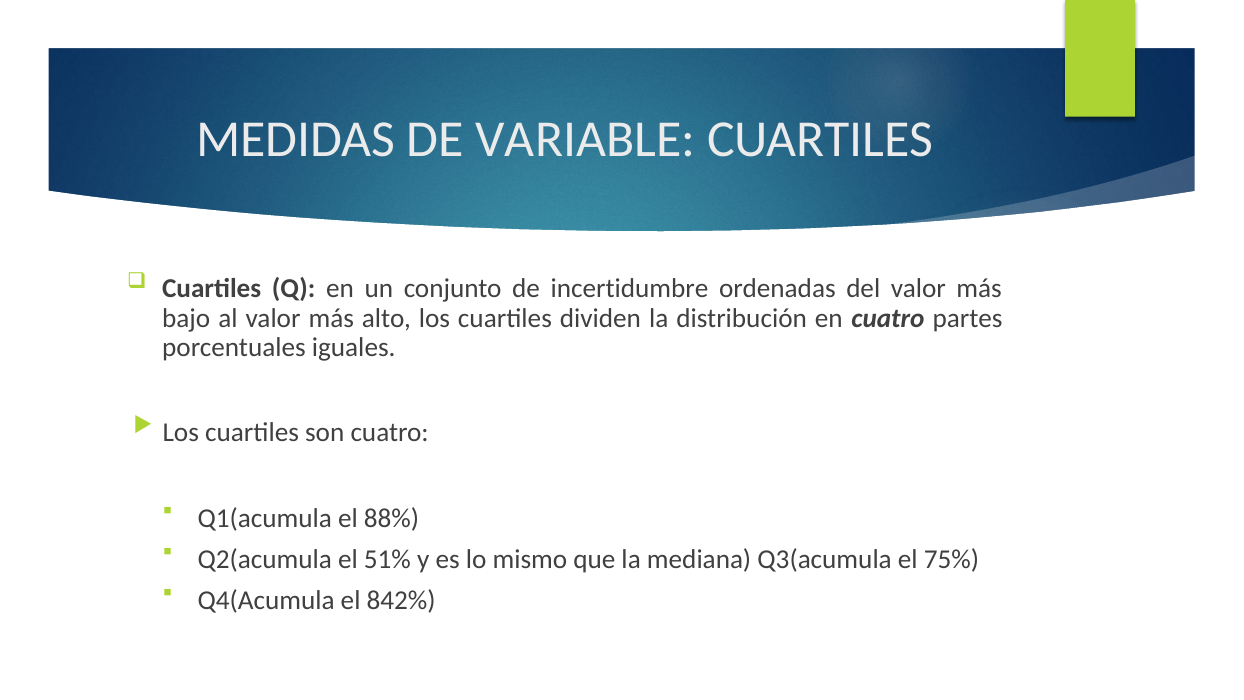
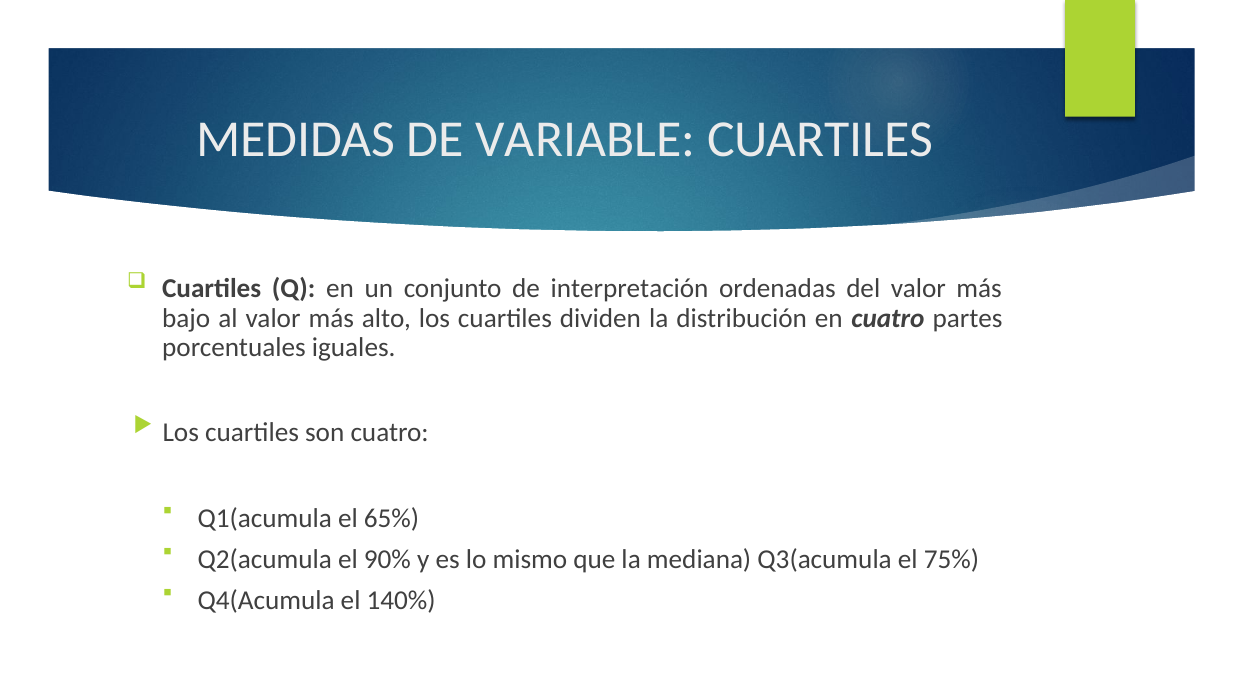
incertidumbre: incertidumbre -> interpretación
88%: 88% -> 65%
51%: 51% -> 90%
842%: 842% -> 140%
